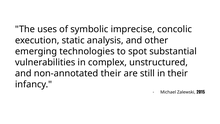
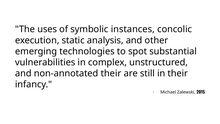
imprecise: imprecise -> instances
